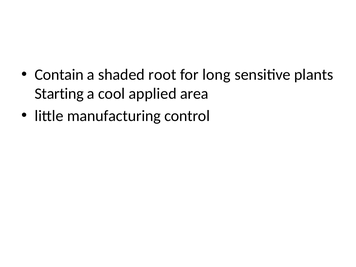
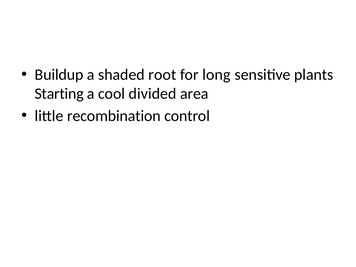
Contain: Contain -> Buildup
applied: applied -> divided
manufacturing: manufacturing -> recombination
